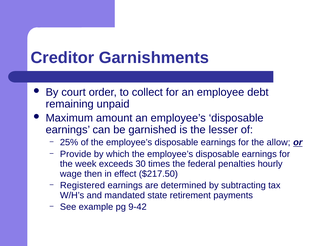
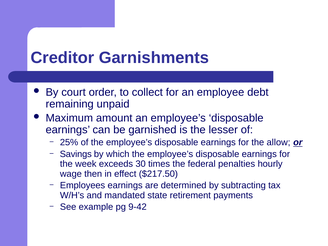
Provide: Provide -> Savings
Registered: Registered -> Employees
